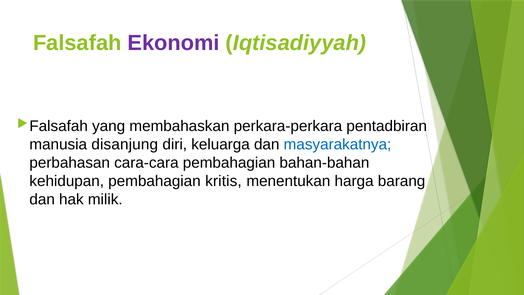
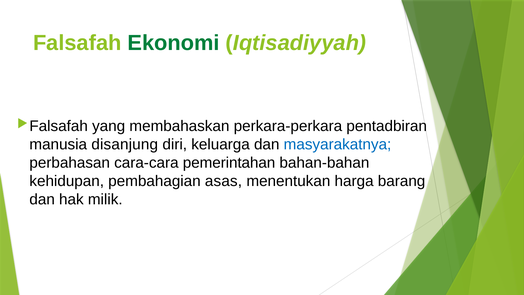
Ekonomi colour: purple -> green
cara-cara pembahagian: pembahagian -> pemerintahan
kritis: kritis -> asas
